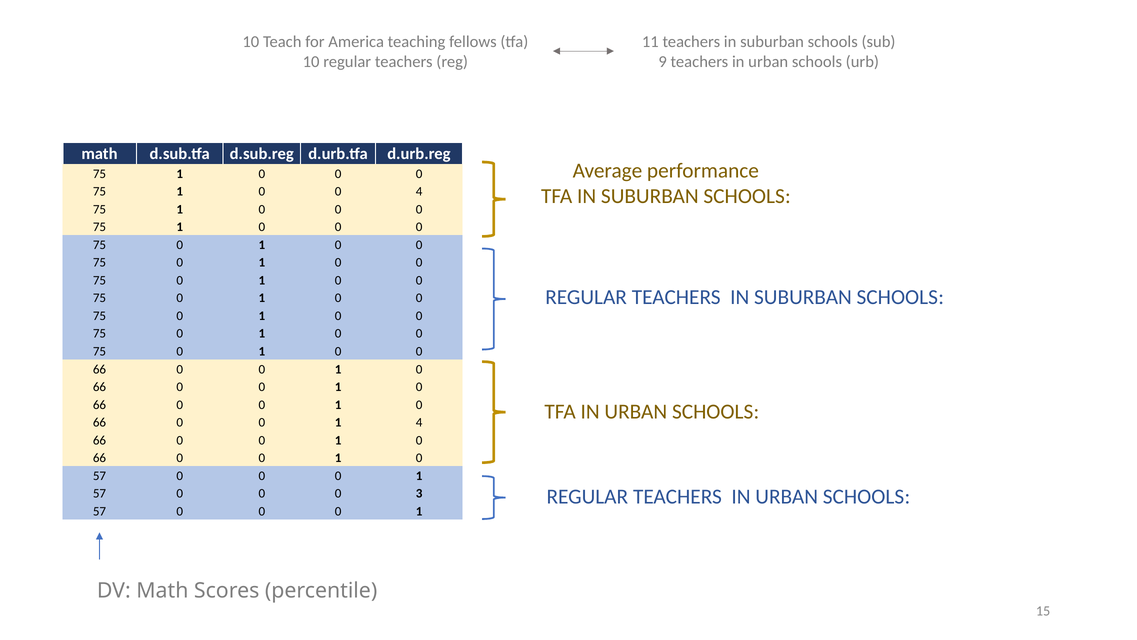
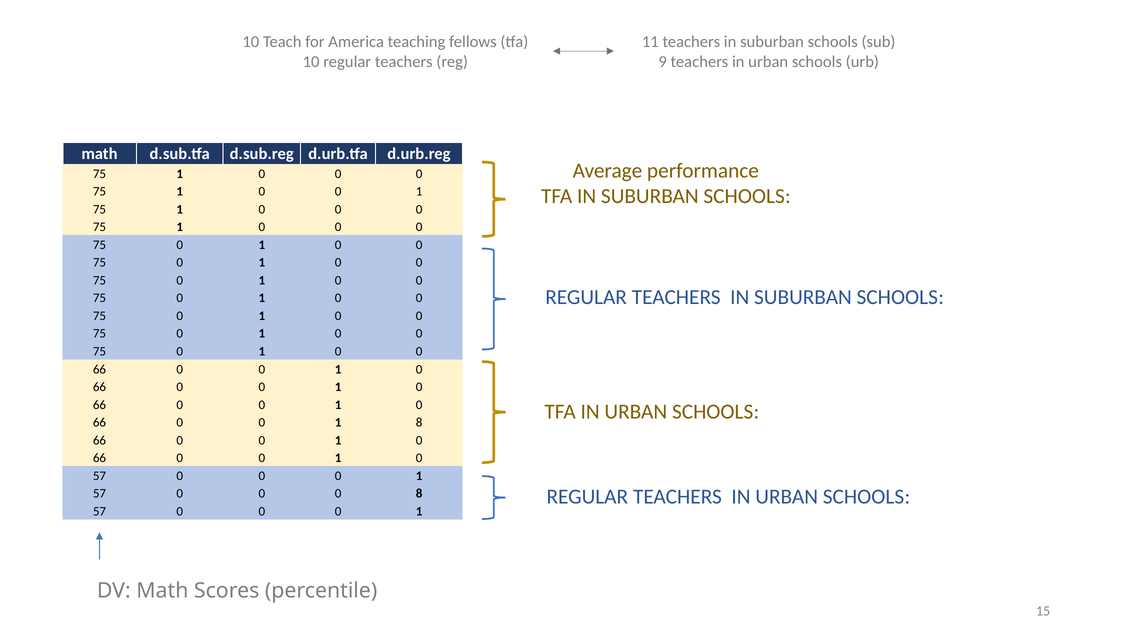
1 0 0 4: 4 -> 1
1 4: 4 -> 8
0 3: 3 -> 8
